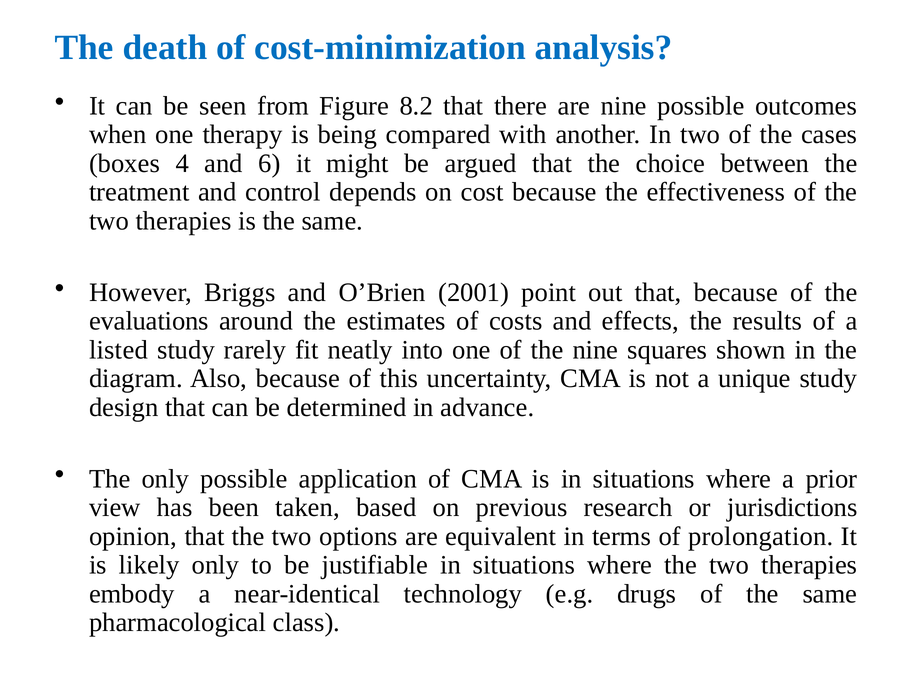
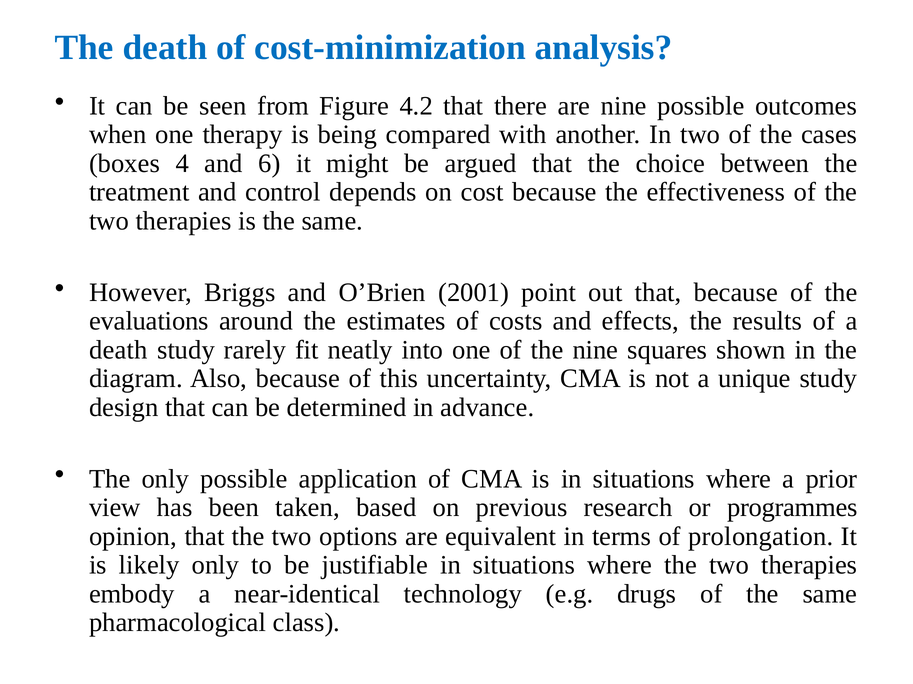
8.2: 8.2 -> 4.2
listed at (118, 350): listed -> death
jurisdictions: jurisdictions -> programmes
